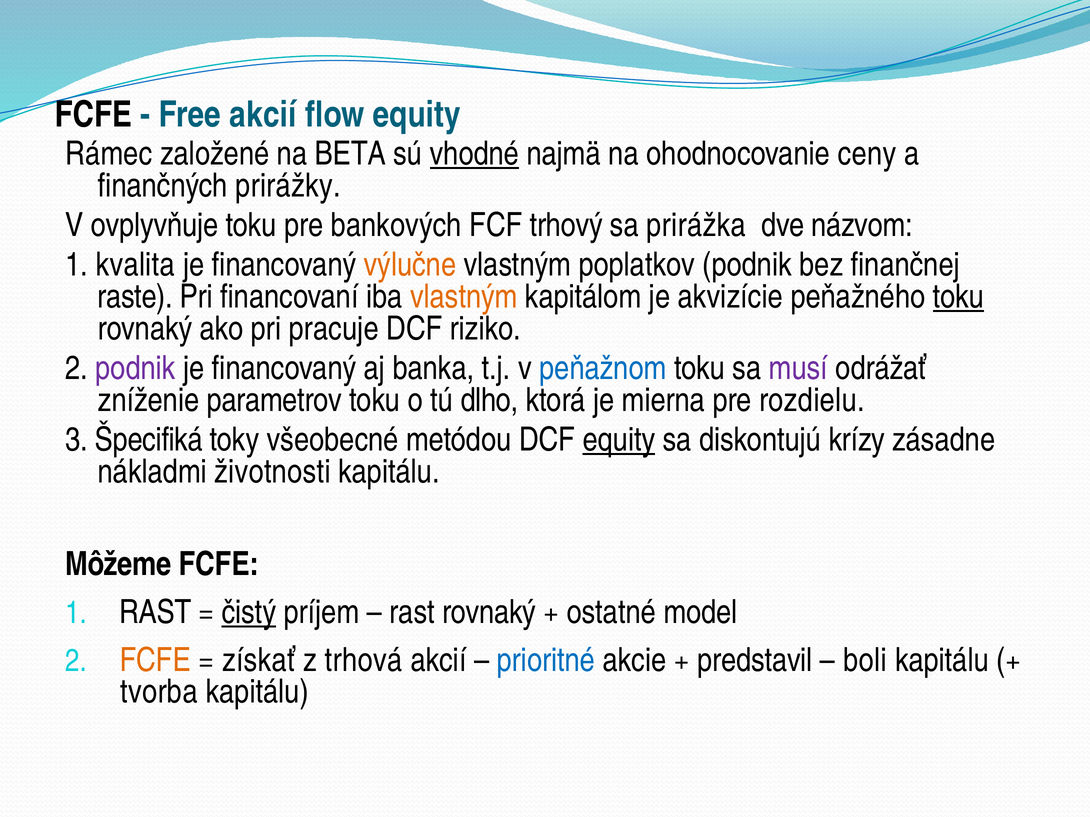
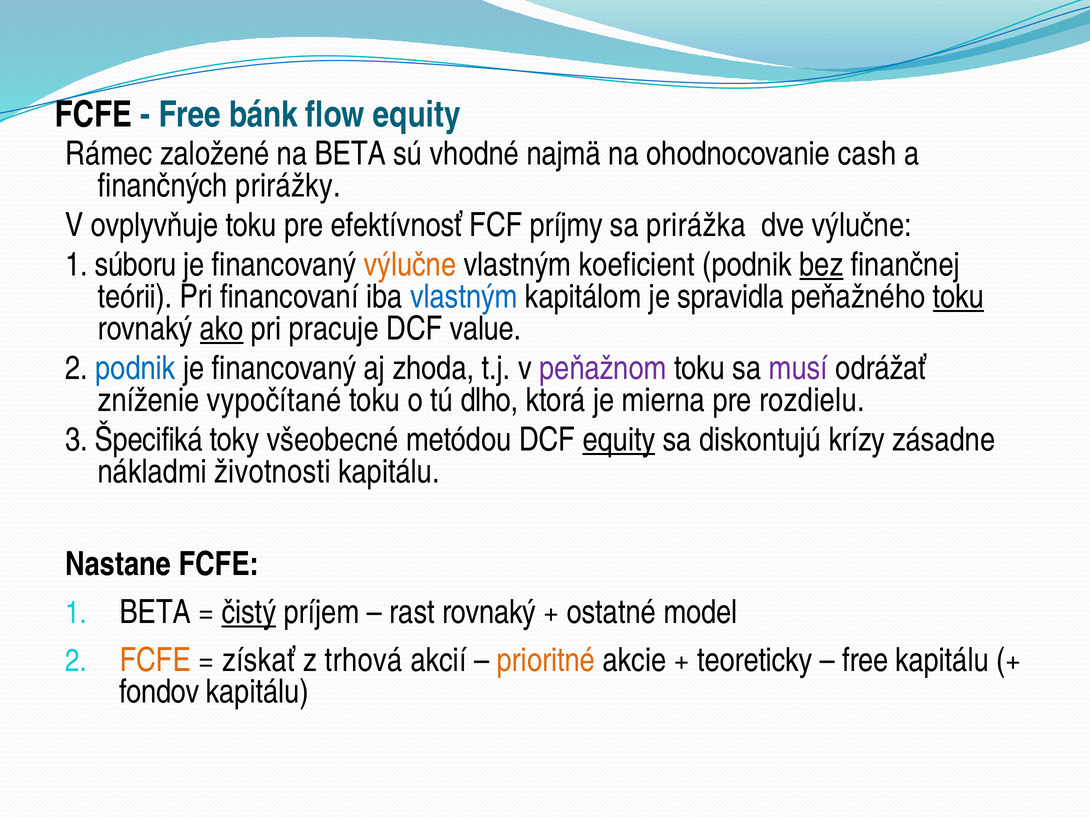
Free akcií: akcií -> bánk
vhodné underline: present -> none
ceny: ceny -> cash
bankových: bankových -> efektívnosť
trhový: trhový -> príjmy
dve názvom: názvom -> výlučne
kvalita: kvalita -> súboru
poplatkov: poplatkov -> koeficient
bez underline: none -> present
raste: raste -> teórii
vlastným at (464, 297) colour: orange -> blue
akvizície: akvizície -> spravidla
ako underline: none -> present
riziko: riziko -> value
podnik at (135, 368) colour: purple -> blue
banka: banka -> zhoda
peňažnom colour: blue -> purple
parametrov: parametrov -> vypočítané
Môžeme: Môžeme -> Nastane
1 RAST: RAST -> BETA
prioritné colour: blue -> orange
predstavil: predstavil -> teoreticky
boli at (865, 660): boli -> free
tvorba: tvorba -> fondov
